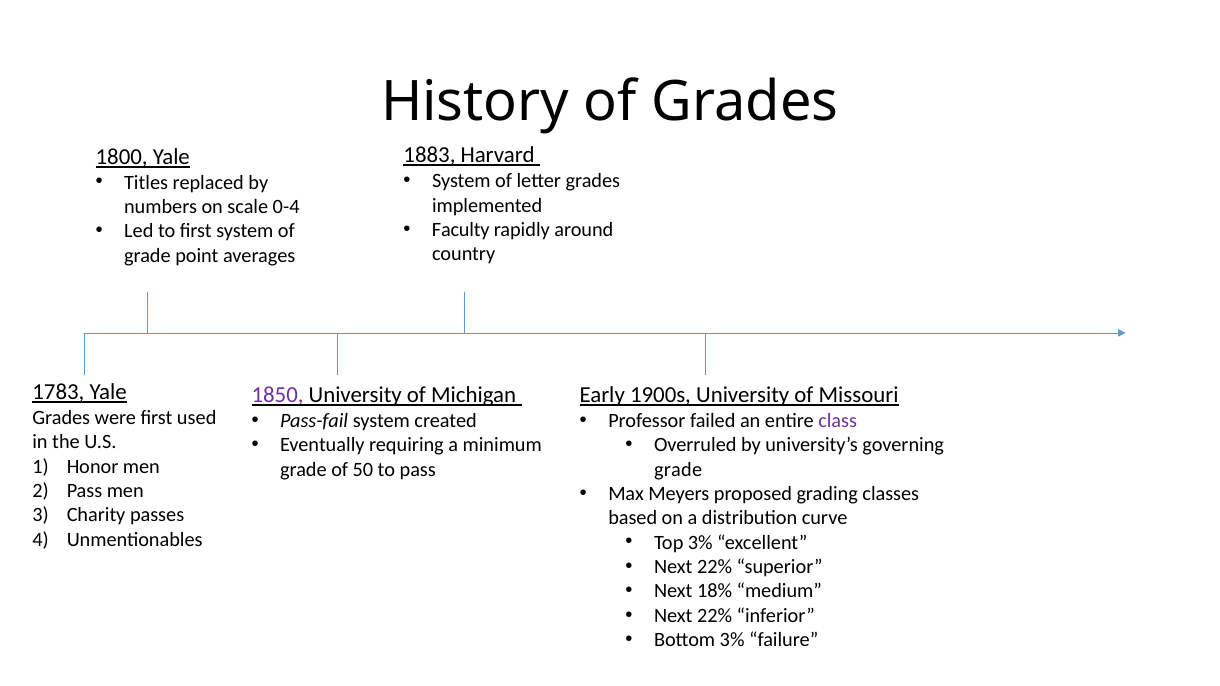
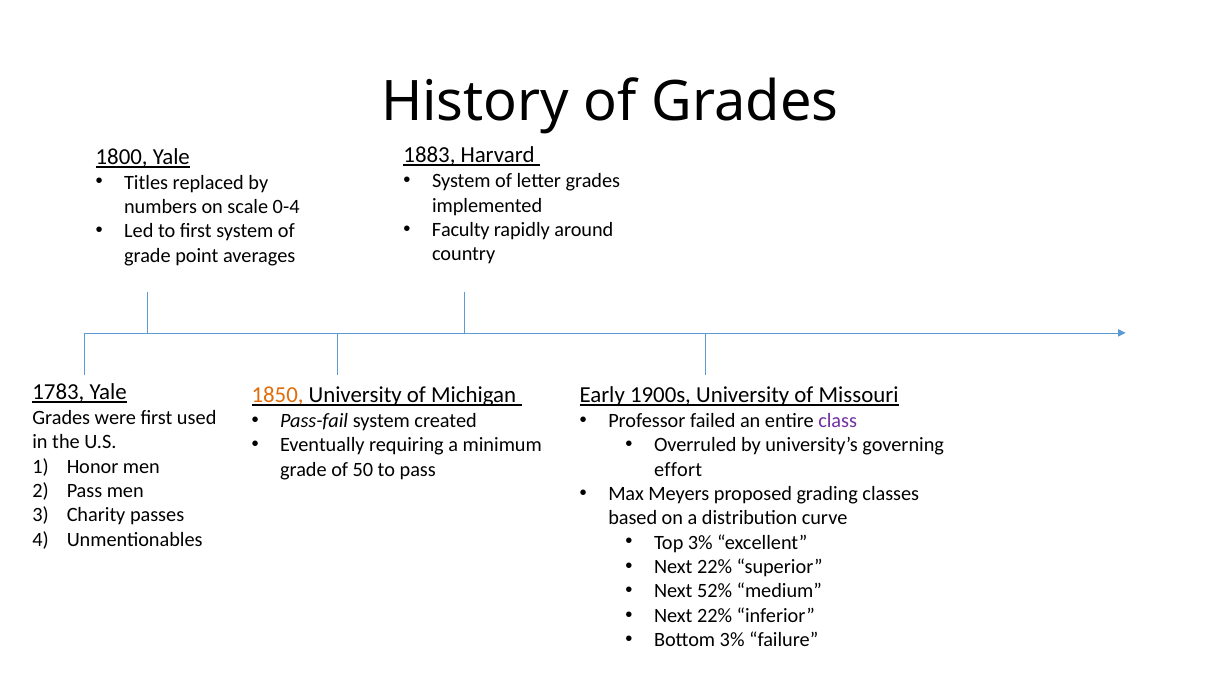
1850 colour: purple -> orange
grade at (678, 469): grade -> effort
18%: 18% -> 52%
